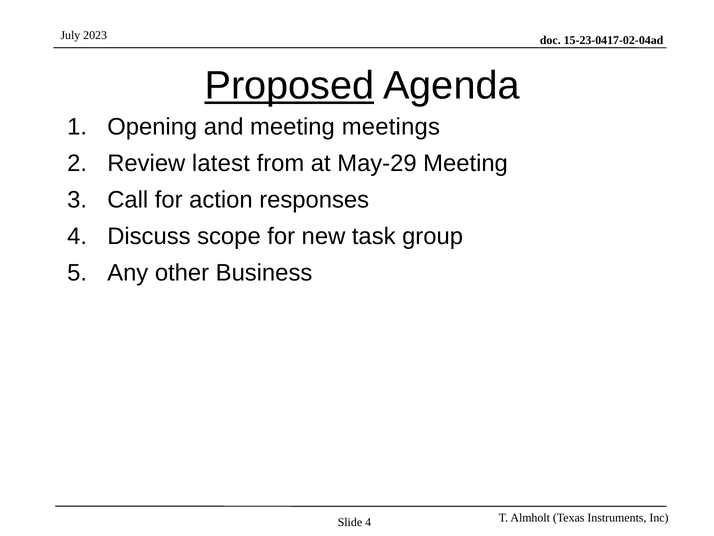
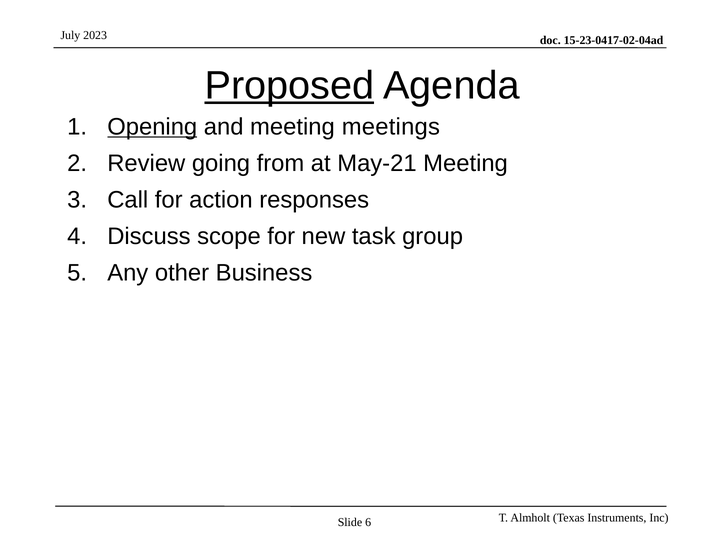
Opening underline: none -> present
latest: latest -> going
May-29: May-29 -> May-21
Slide 4: 4 -> 6
